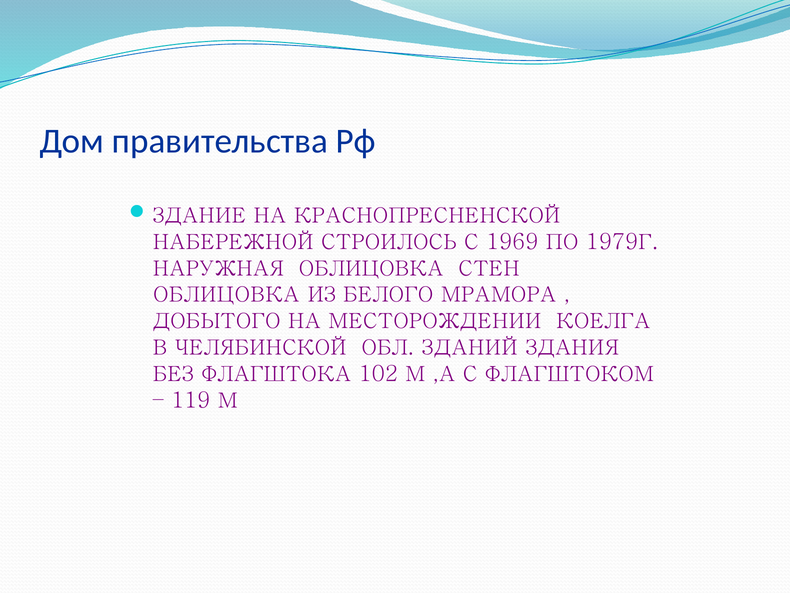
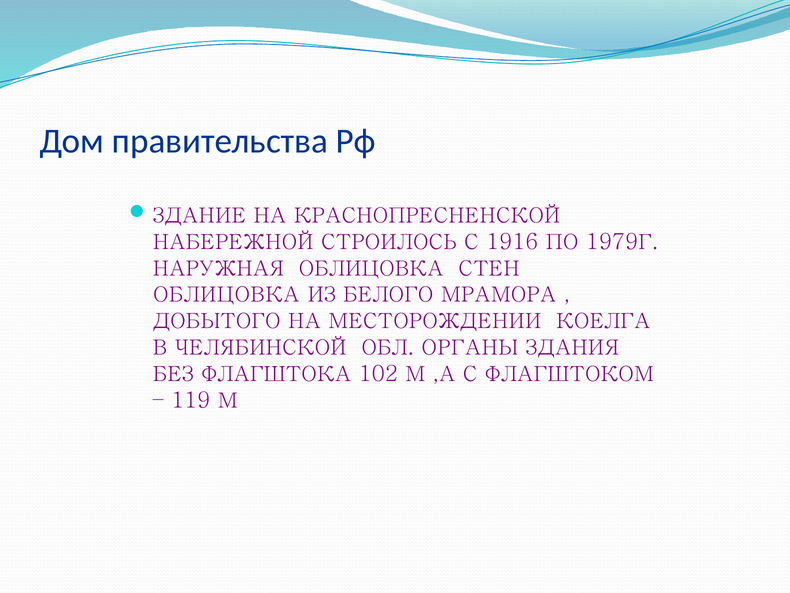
1969: 1969 -> 1916
ЗДАНИЙ: ЗДАНИЙ -> ОРГАНЫ
